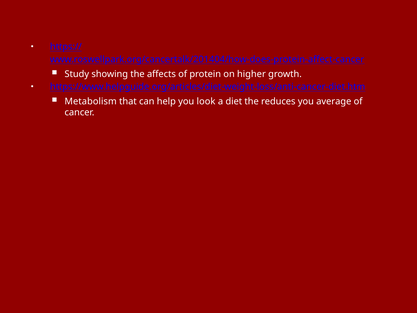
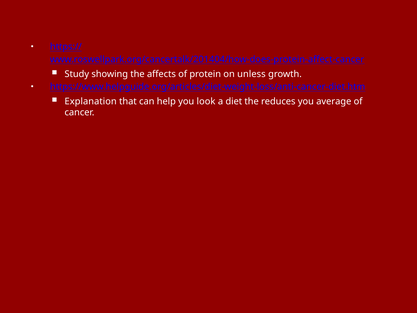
higher: higher -> unless
Metabolism: Metabolism -> Explanation
